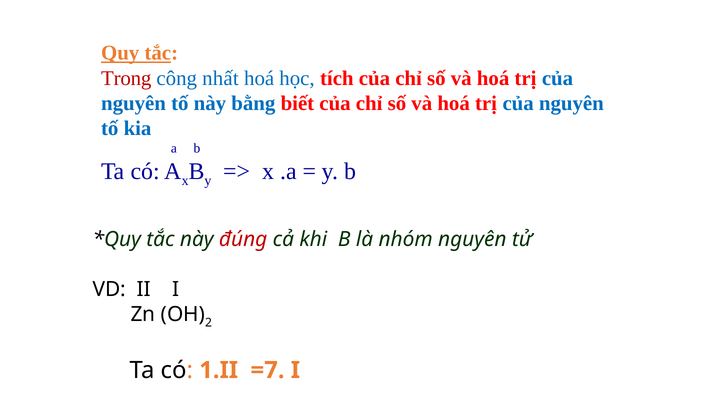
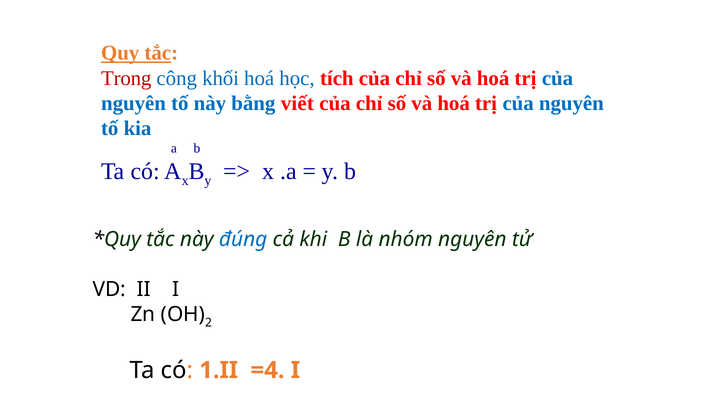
nhất: nhất -> khối
biết: biết -> viết
đúng colour: red -> blue
=7: =7 -> =4
